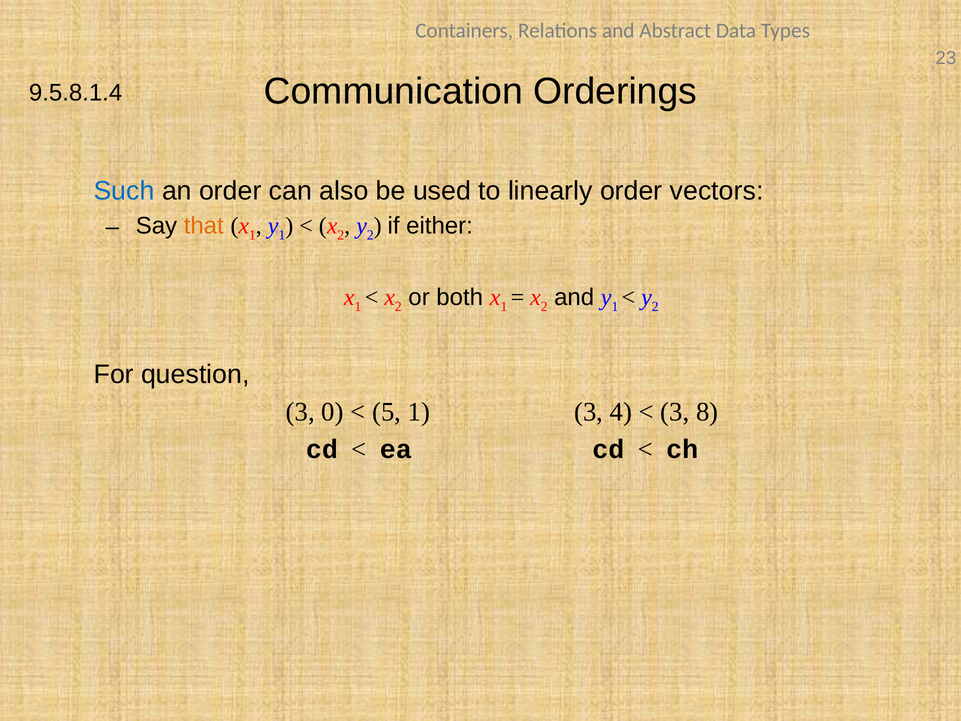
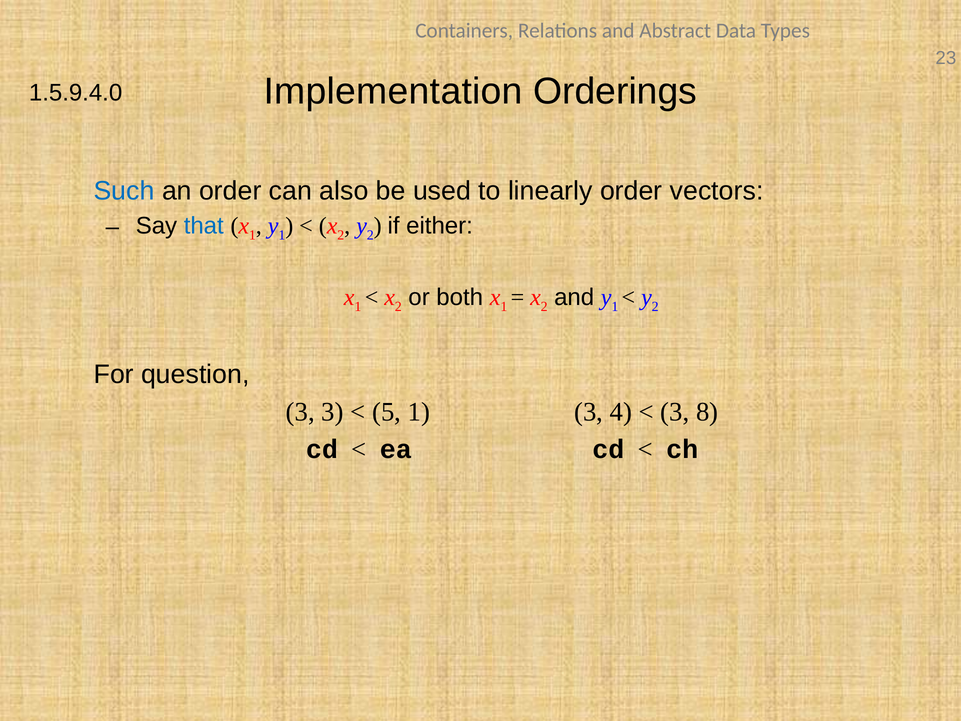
Communication: Communication -> Implementation
9.5.8.1.4: 9.5.8.1.4 -> 1.5.9.4.0
that colour: orange -> blue
3 0: 0 -> 3
